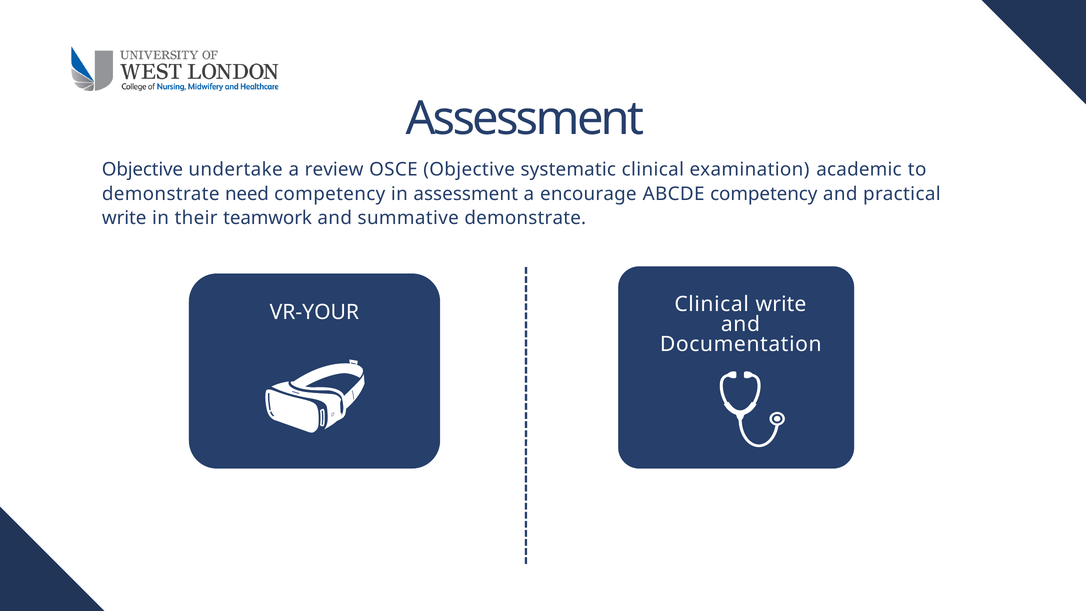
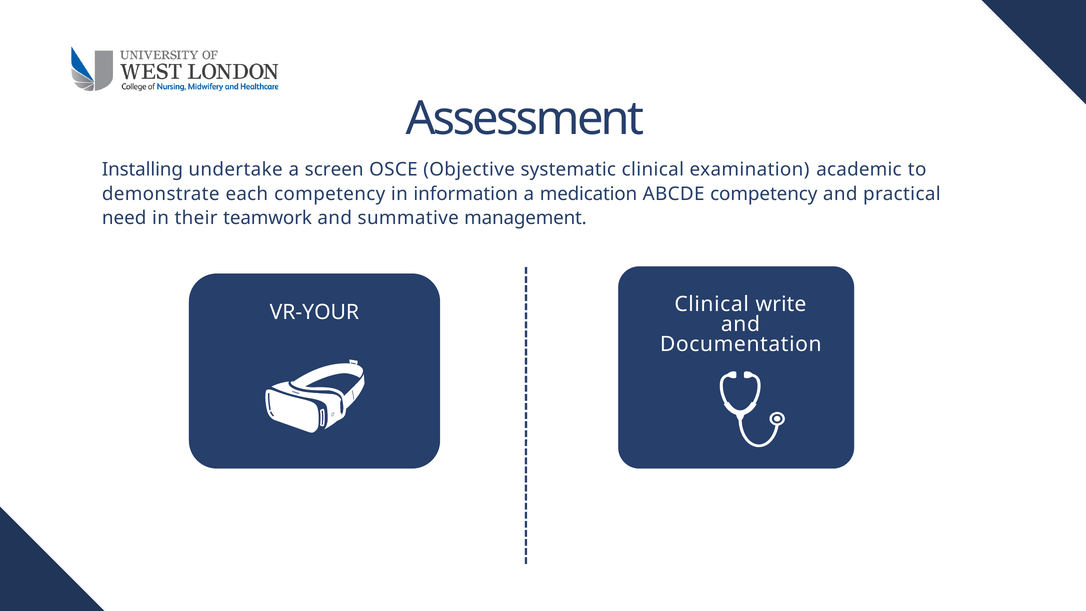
Objective at (142, 170): Objective -> Installing
review: review -> screen
need: need -> each
in assessment: assessment -> information
encourage: encourage -> medication
write at (124, 218): write -> need
summative demonstrate: demonstrate -> management
